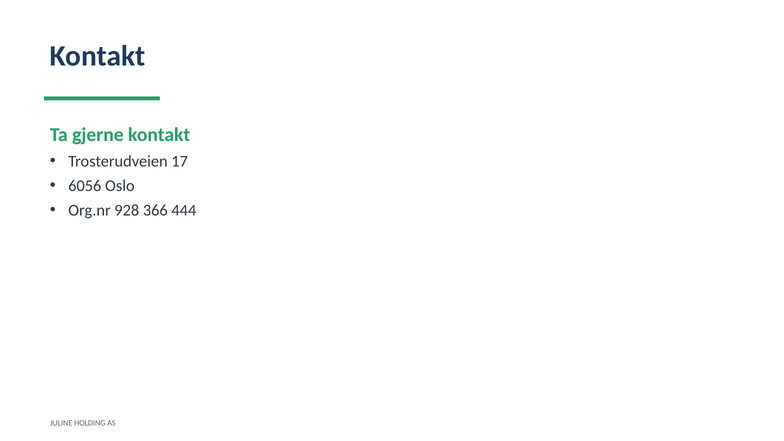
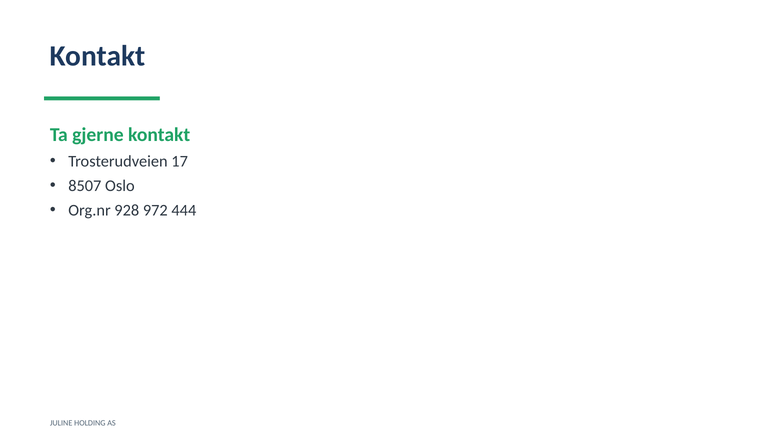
6056: 6056 -> 8507
366: 366 -> 972
